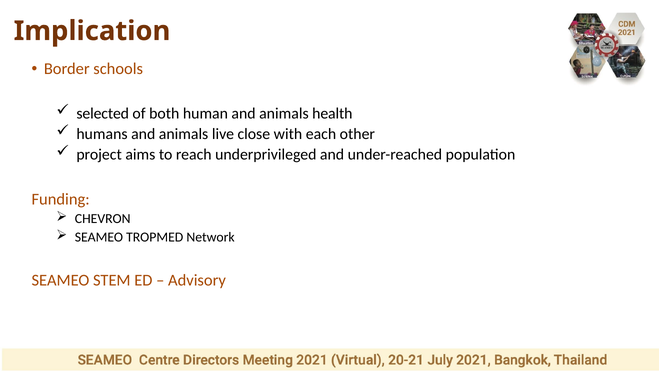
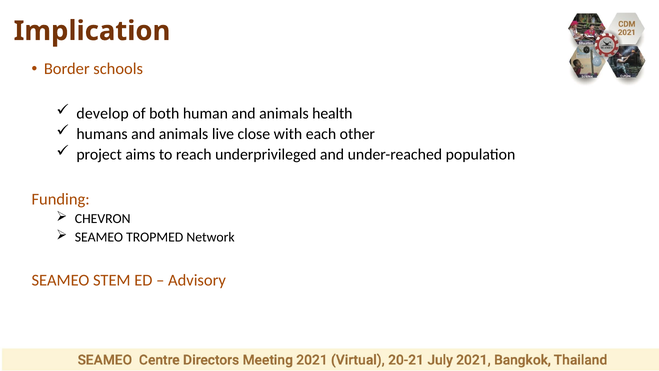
selected: selected -> develop
